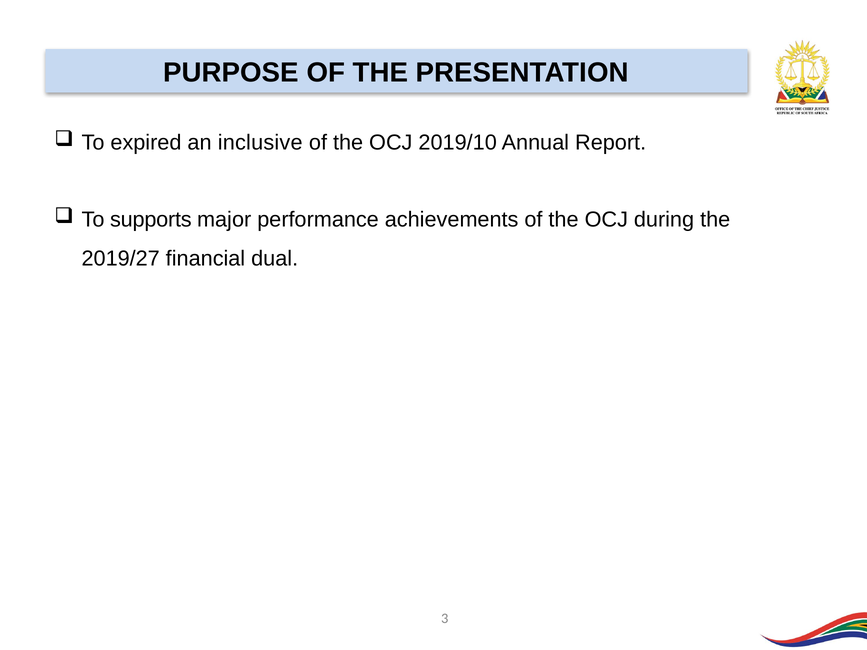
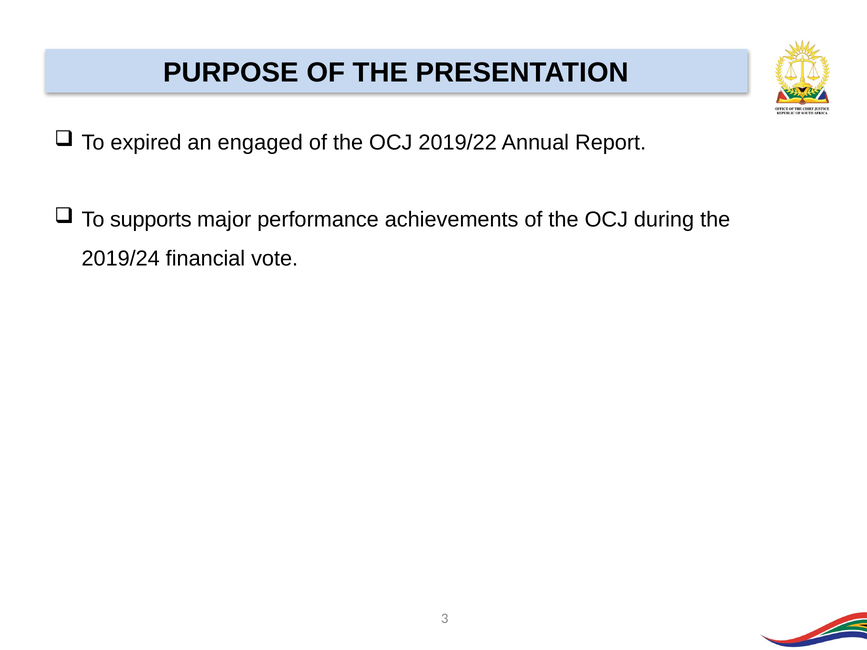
inclusive: inclusive -> engaged
2019/10: 2019/10 -> 2019/22
2019/27: 2019/27 -> 2019/24
dual: dual -> vote
